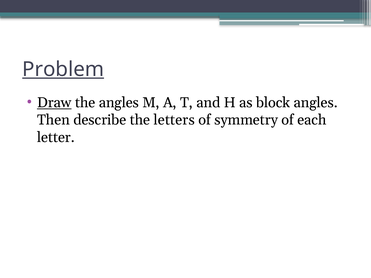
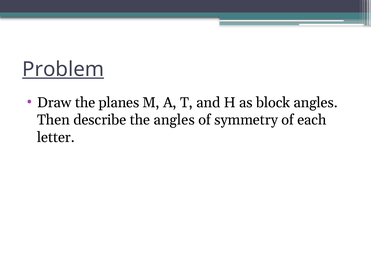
Draw underline: present -> none
the angles: angles -> planes
the letters: letters -> angles
